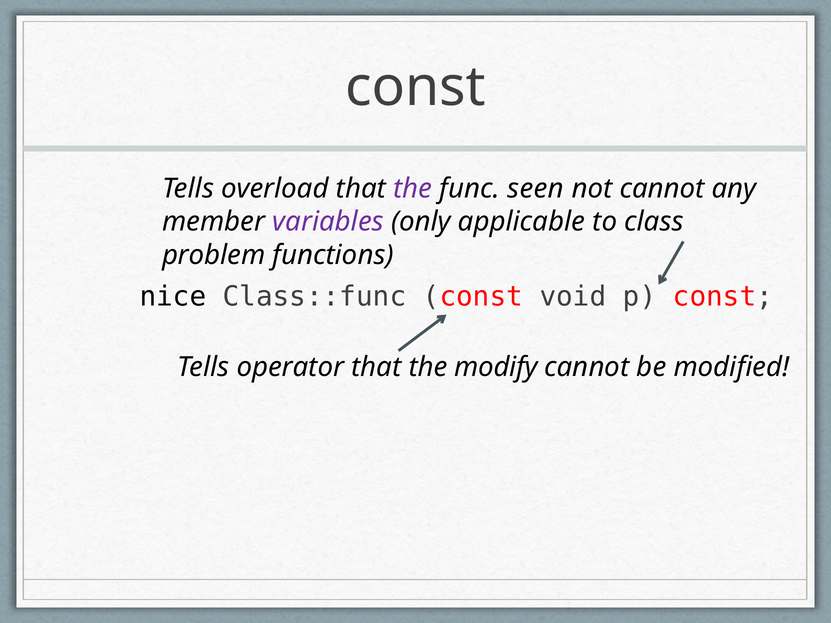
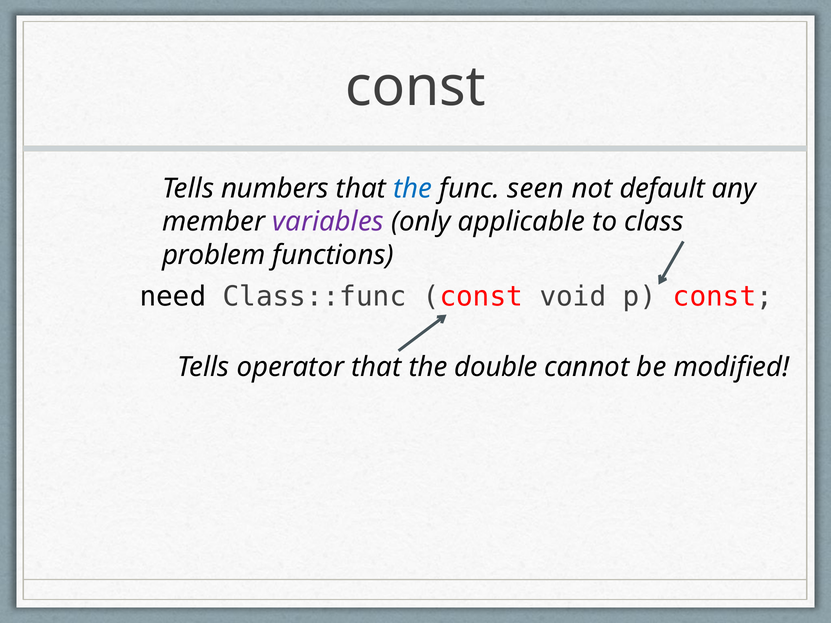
overload: overload -> numbers
the at (413, 189) colour: purple -> blue
not cannot: cannot -> default
nice: nice -> need
modify: modify -> double
